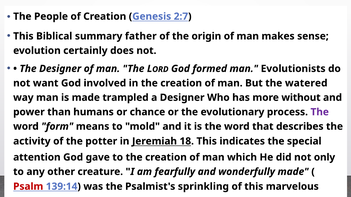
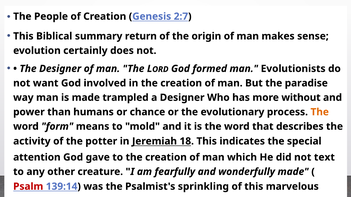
father: father -> return
watered: watered -> paradise
The at (320, 112) colour: purple -> orange
only: only -> text
